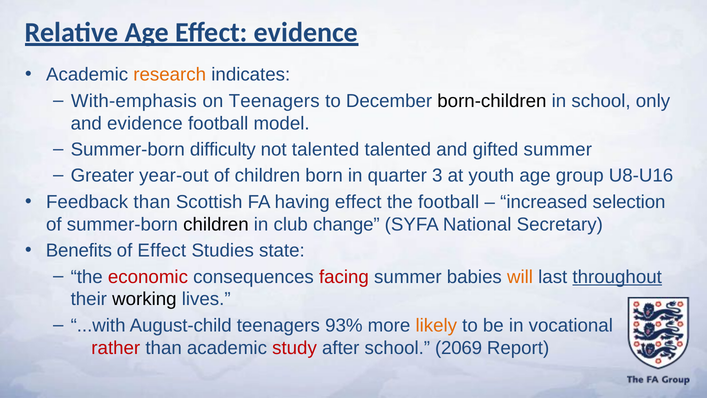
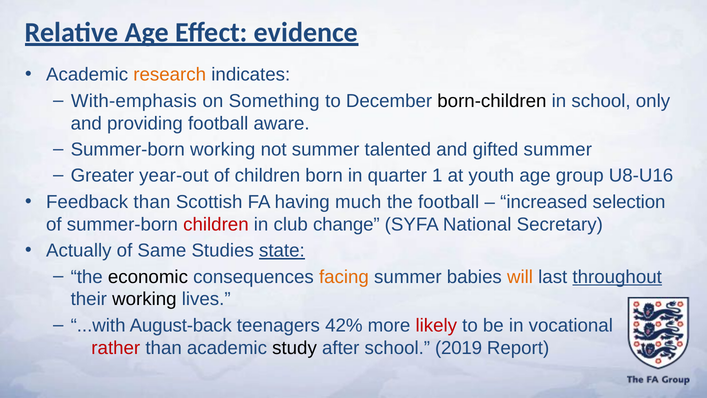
on Teenagers: Teenagers -> Something
and evidence: evidence -> providing
model: model -> aware
Summer-born difficulty: difficulty -> working
not talented: talented -> summer
3: 3 -> 1
having effect: effect -> much
children at (216, 224) colour: black -> red
Benefits: Benefits -> Actually
of Effect: Effect -> Same
state underline: none -> present
economic colour: red -> black
facing colour: red -> orange
August-child: August-child -> August-back
93%: 93% -> 42%
likely colour: orange -> red
study colour: red -> black
2069: 2069 -> 2019
